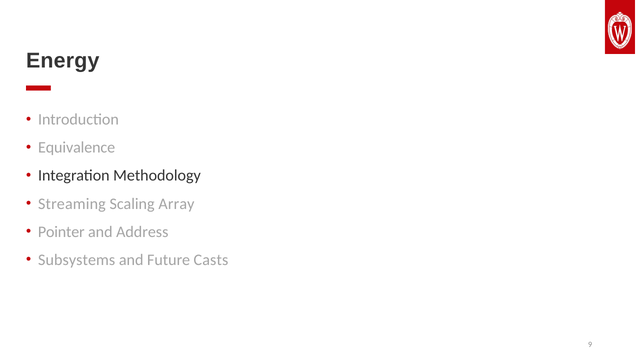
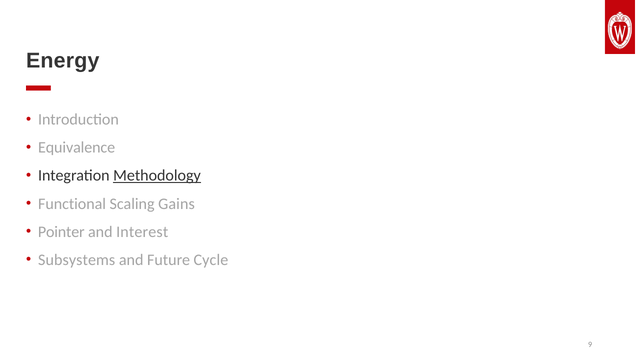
Methodology underline: none -> present
Streaming: Streaming -> Functional
Array: Array -> Gains
Address: Address -> Interest
Casts: Casts -> Cycle
